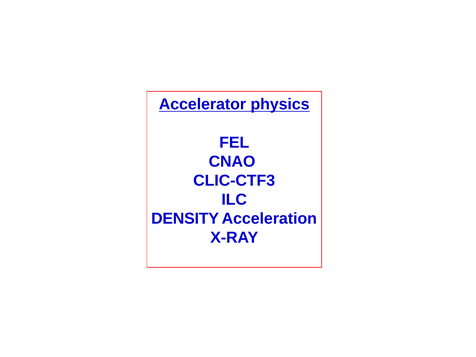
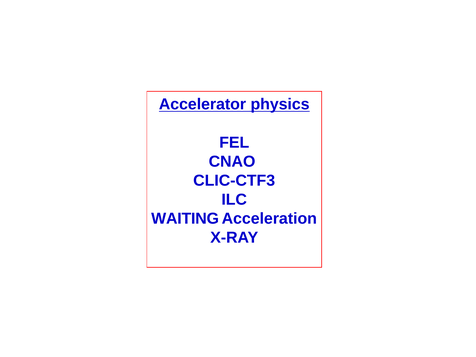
DENSITY: DENSITY -> WAITING
